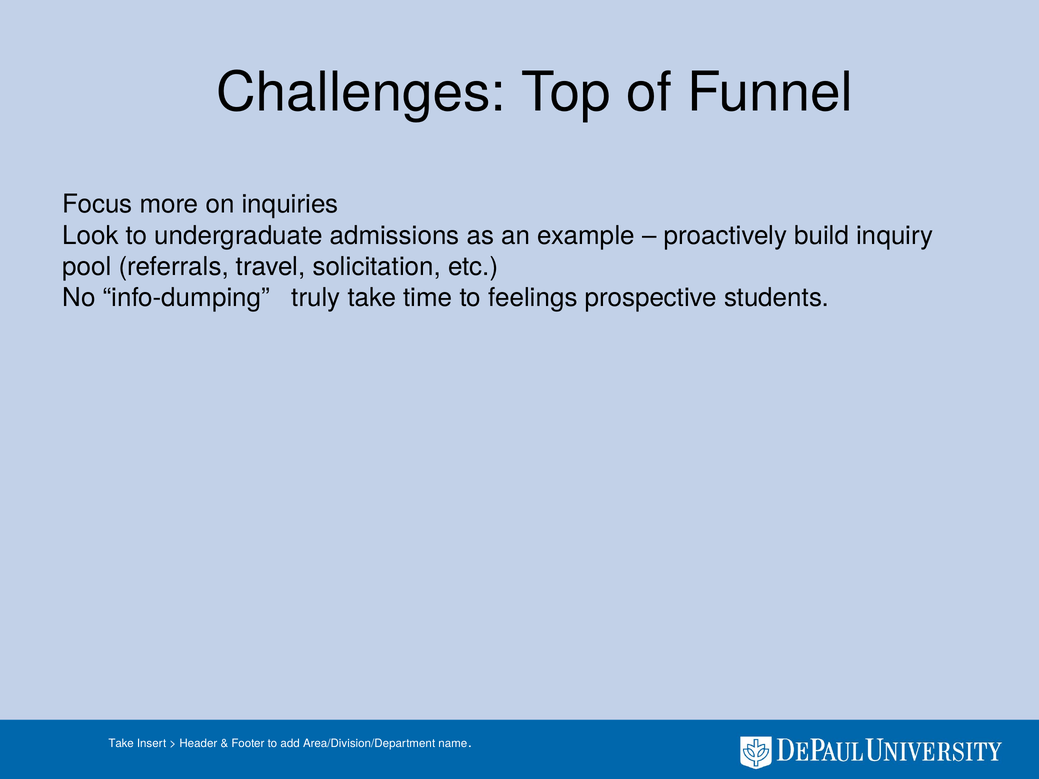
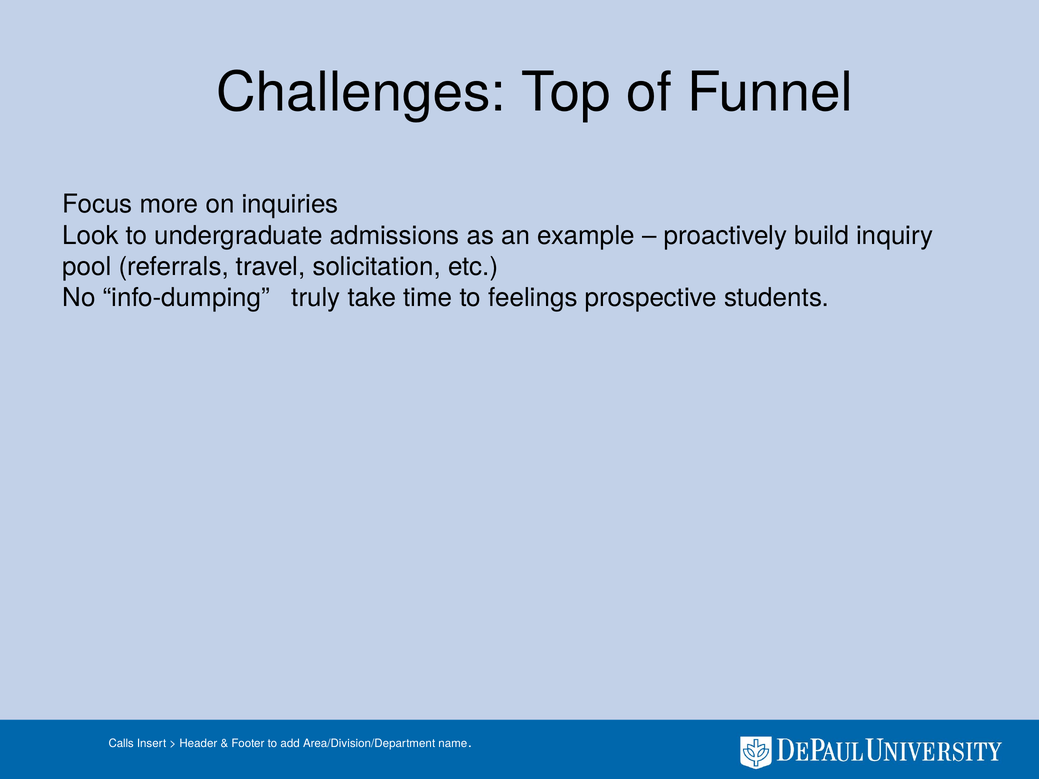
Take at (121, 744): Take -> Calls
